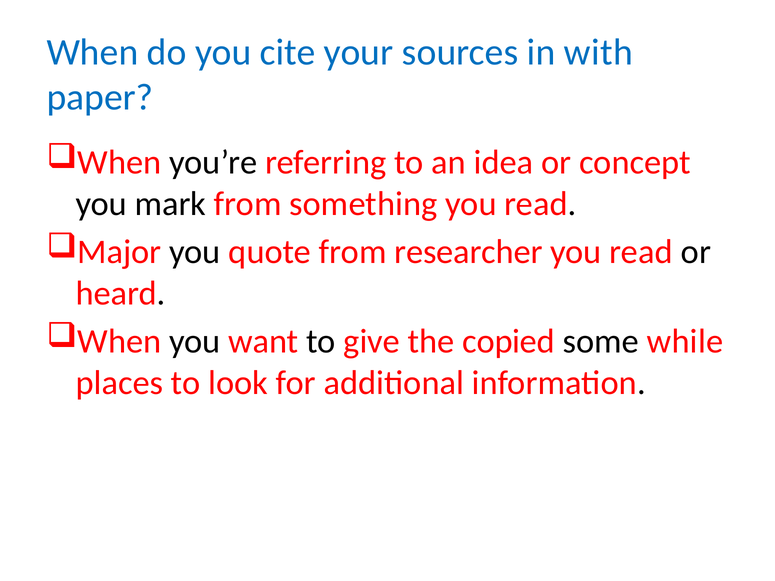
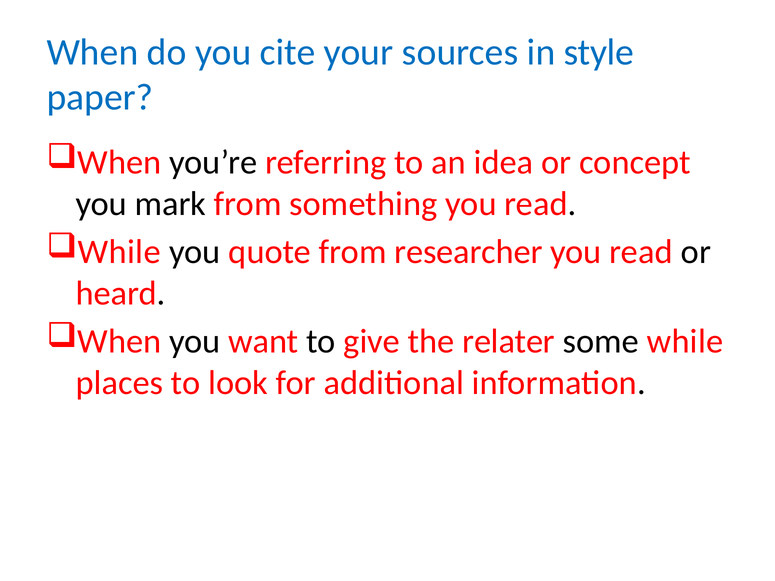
with: with -> style
Major at (119, 252): Major -> While
copied: copied -> relater
